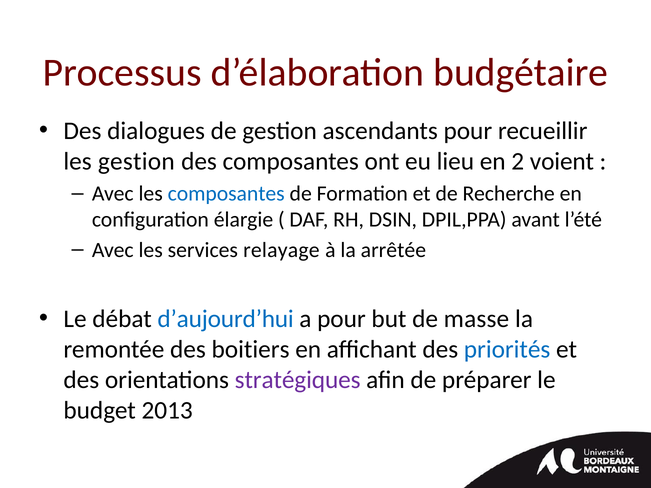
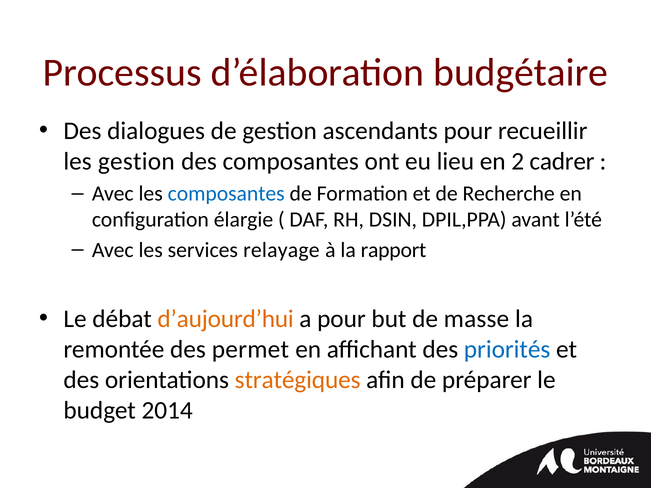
voient: voient -> cadrer
arrêtée: arrêtée -> rapport
d’aujourd’hui colour: blue -> orange
boitiers: boitiers -> permet
stratégiques colour: purple -> orange
2013: 2013 -> 2014
